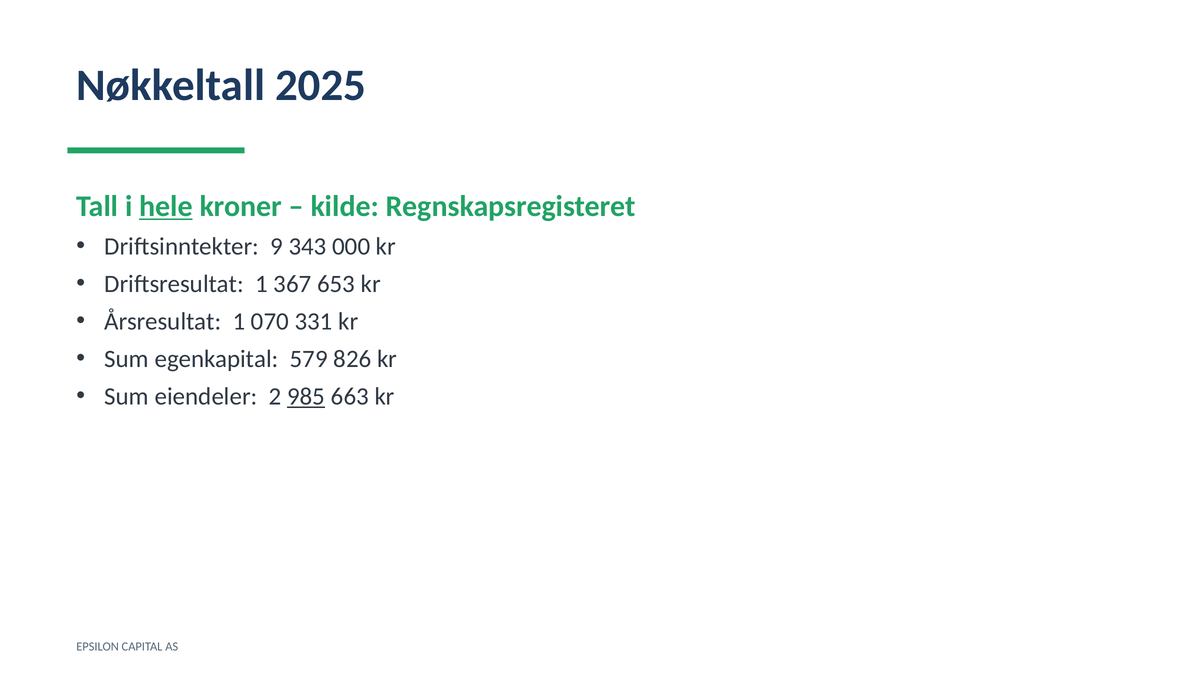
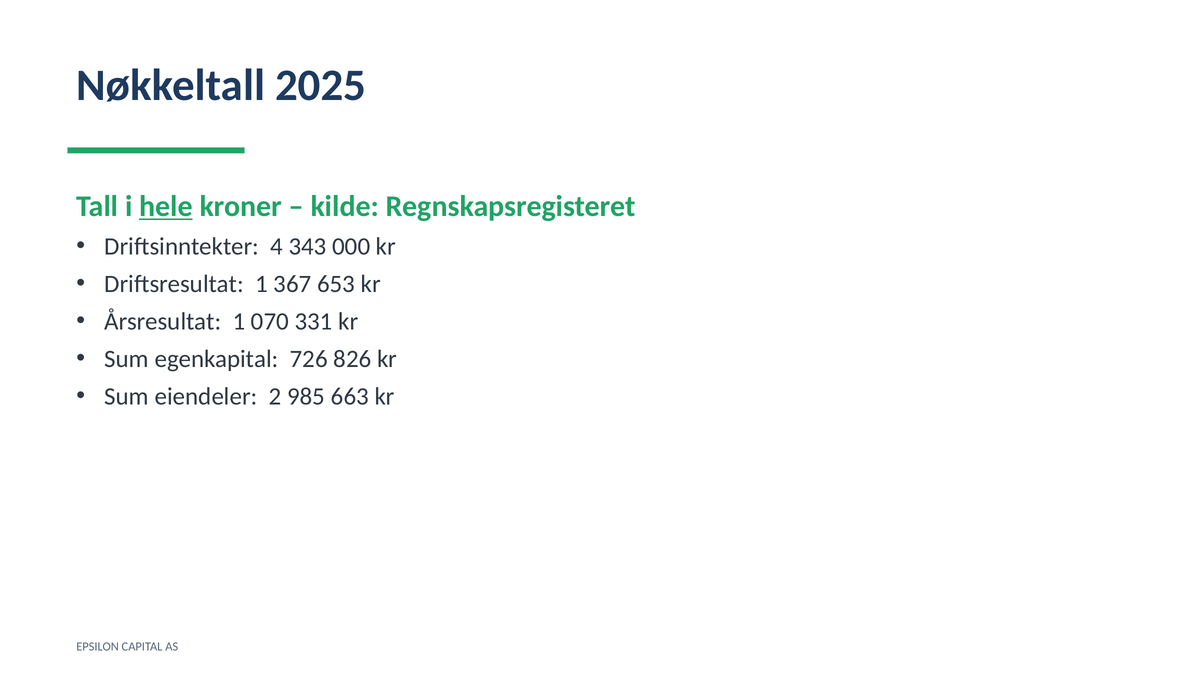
9: 9 -> 4
579: 579 -> 726
985 underline: present -> none
